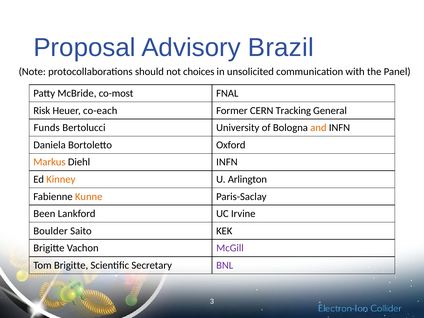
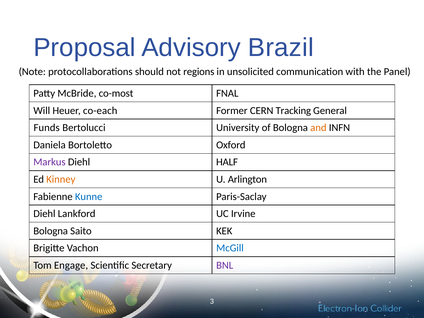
choices: choices -> regions
Risk: Risk -> Will
Markus colour: orange -> purple
Diehl INFN: INFN -> HALF
Kunne colour: orange -> blue
Been at (44, 214): Been -> Diehl
Boulder at (51, 231): Boulder -> Bologna
McGill colour: purple -> blue
Tom Brigitte: Brigitte -> Engage
